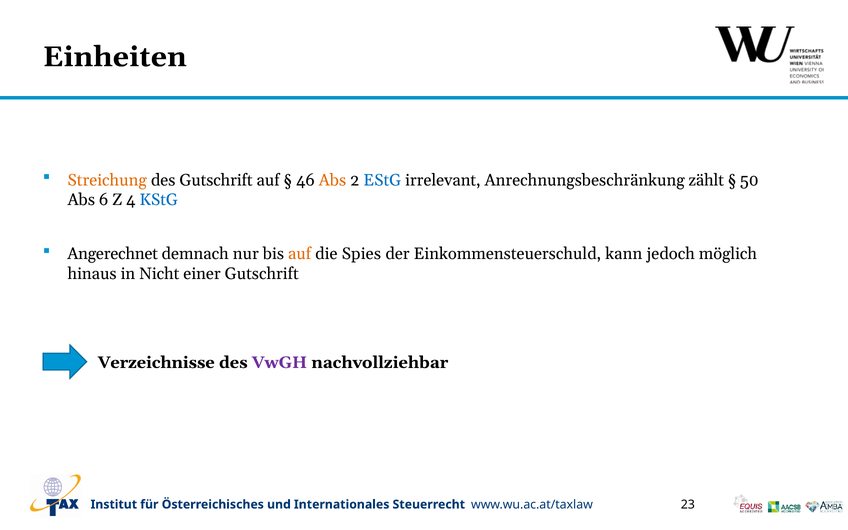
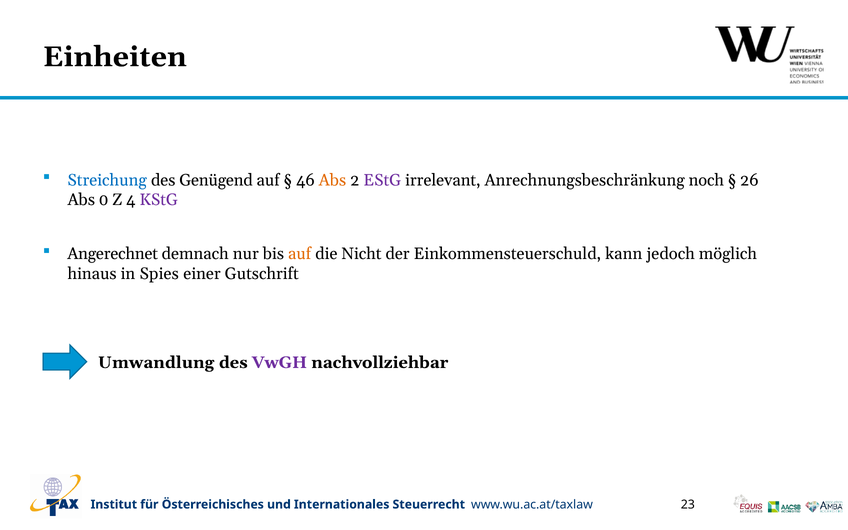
Streichung colour: orange -> blue
des Gutschrift: Gutschrift -> Genügend
EStG colour: blue -> purple
zählt: zählt -> noch
50: 50 -> 26
6: 6 -> 0
KStG colour: blue -> purple
Spies: Spies -> Nicht
Nicht: Nicht -> Spies
Verzeichnisse: Verzeichnisse -> Umwandlung
